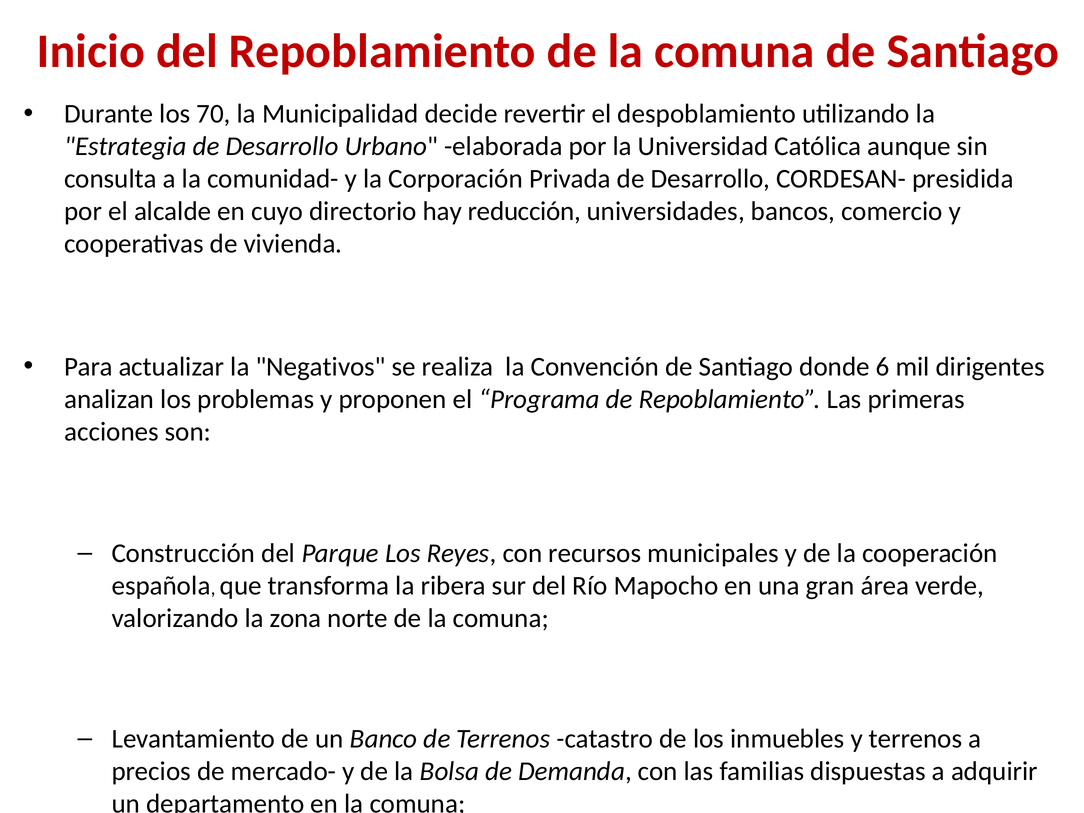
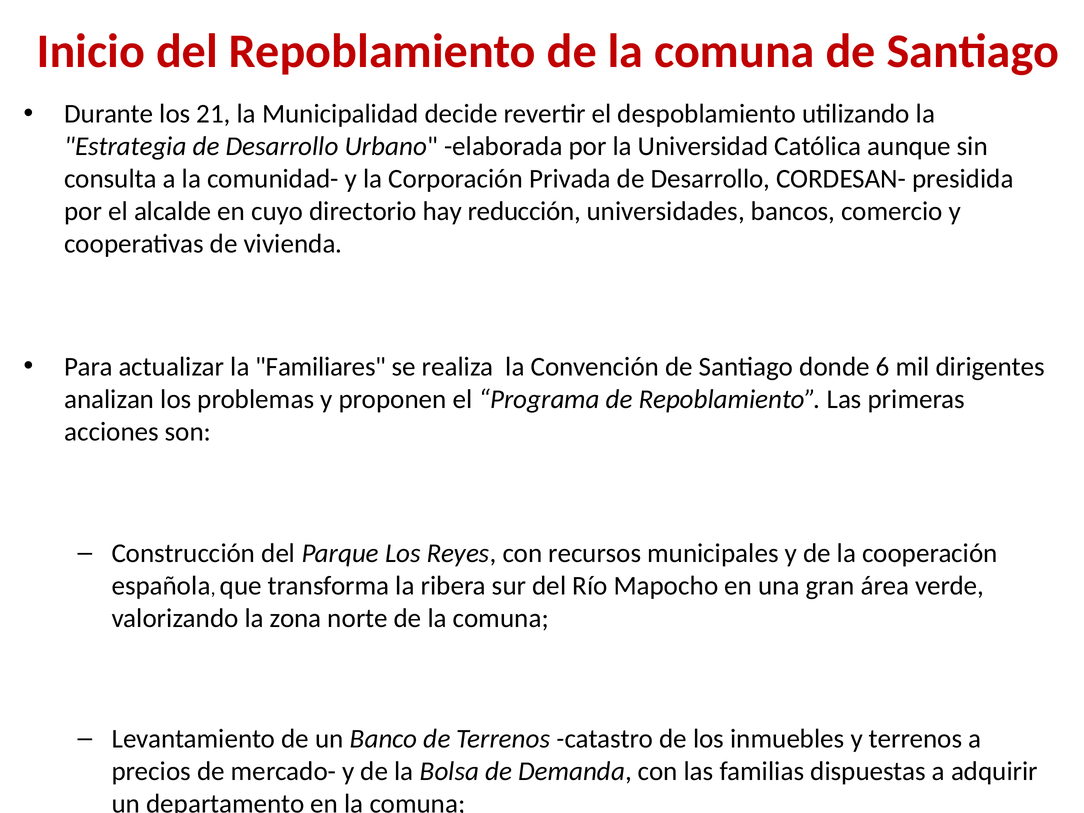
70: 70 -> 21
Negativos: Negativos -> Familiares
